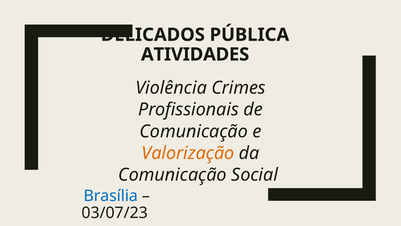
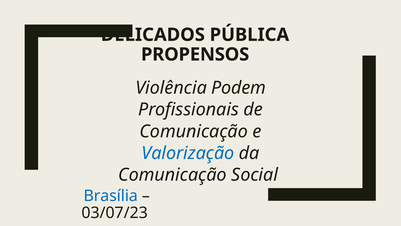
ATIVIDADES: ATIVIDADES -> PROPENSOS
Crimes: Crimes -> Podem
Valorização colour: orange -> blue
